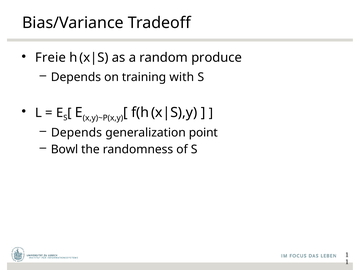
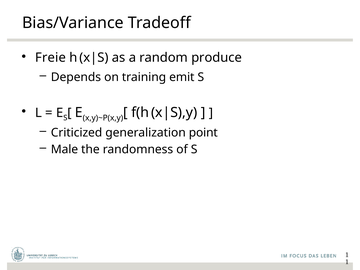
with: with -> emit
Depends at (76, 133): Depends -> Criticized
Bowl: Bowl -> Male
